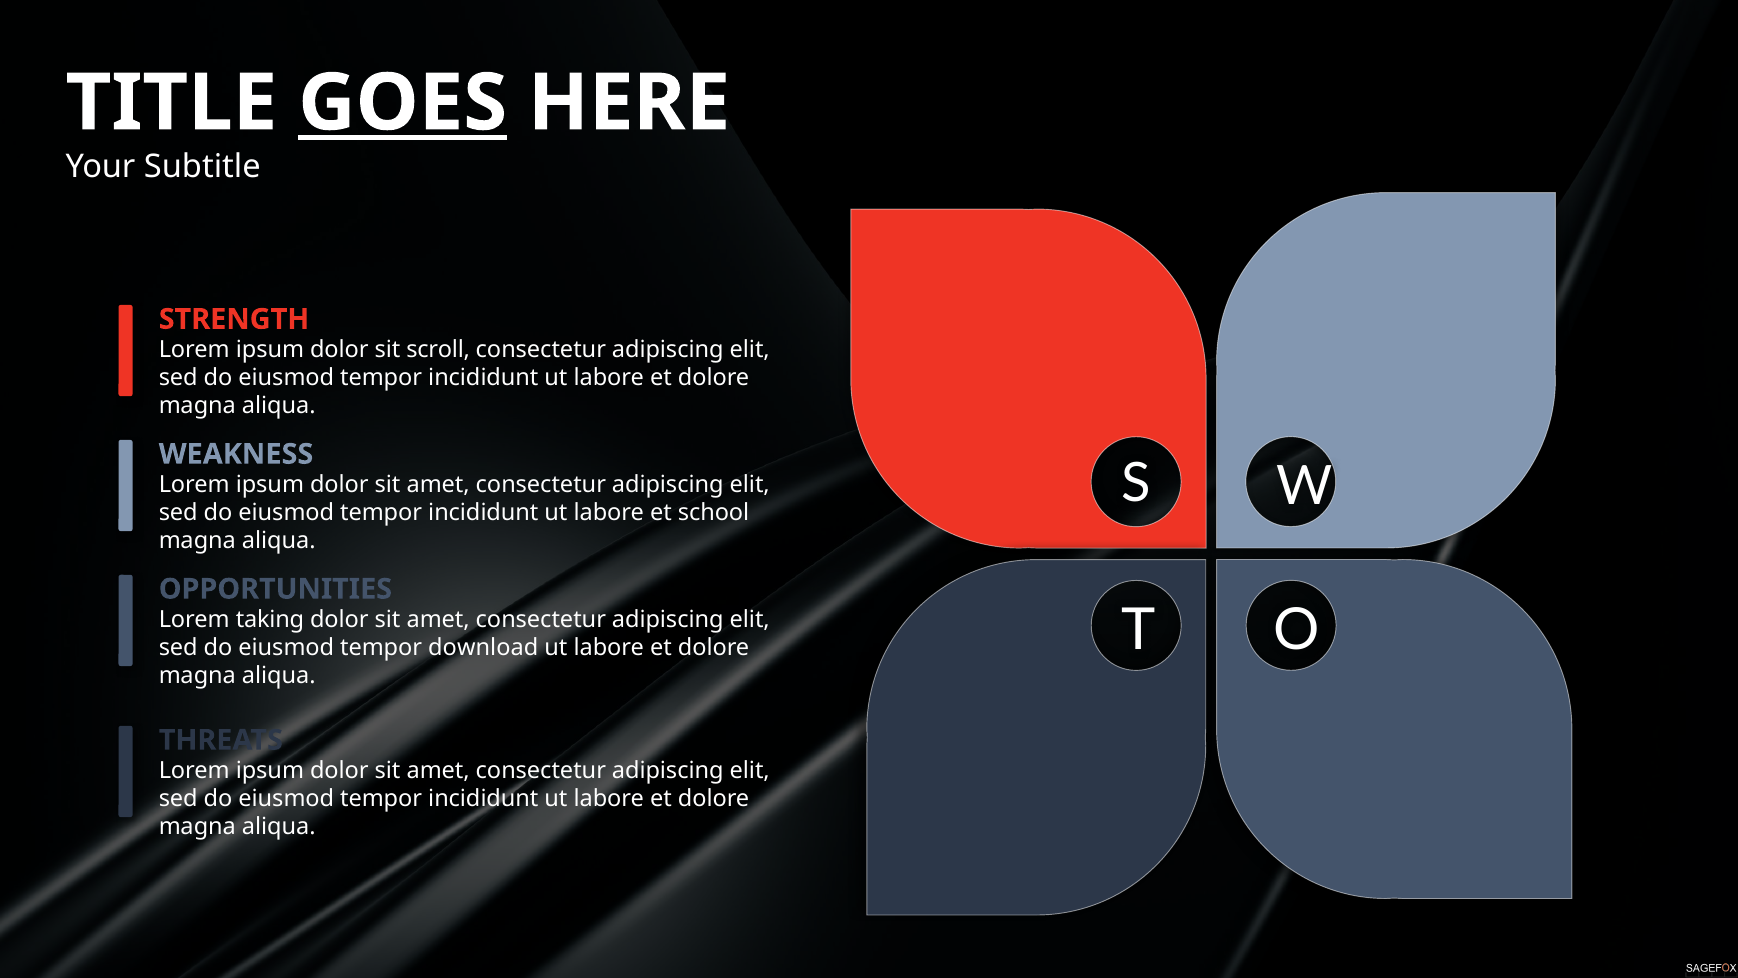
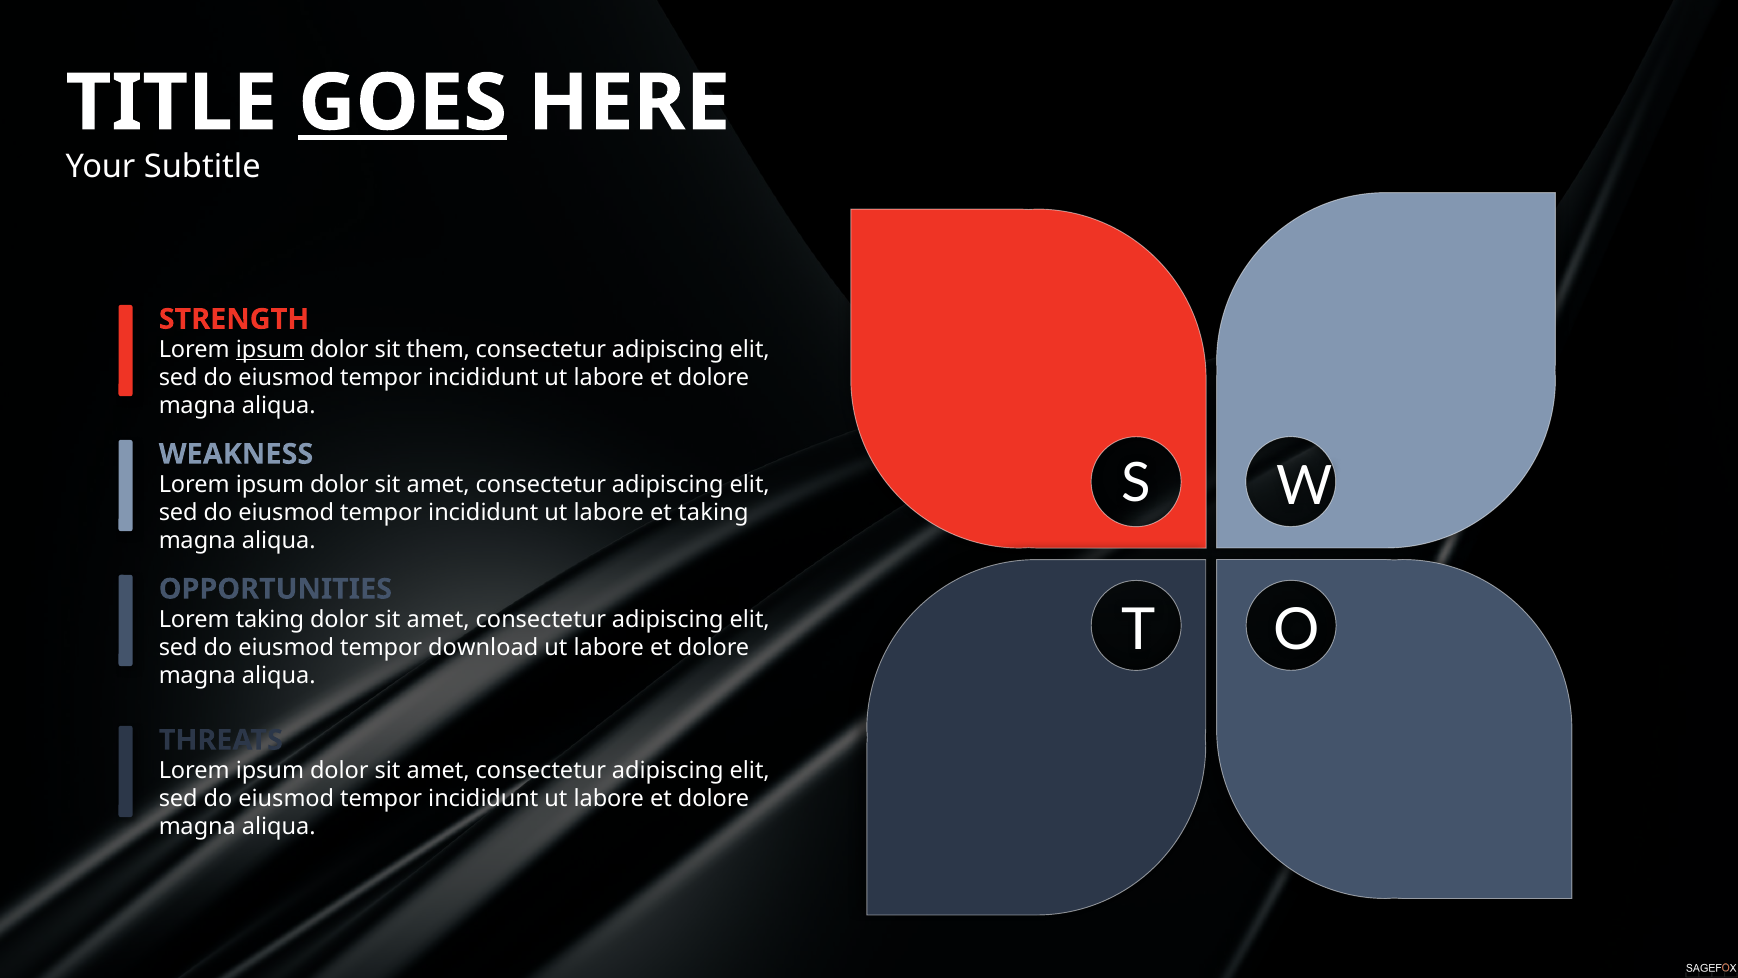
ipsum at (270, 349) underline: none -> present
scroll: scroll -> them
et school: school -> taking
